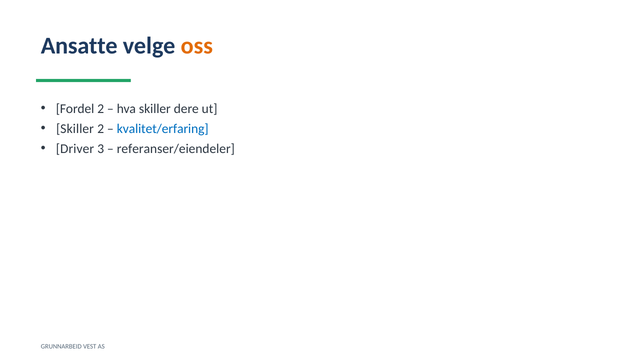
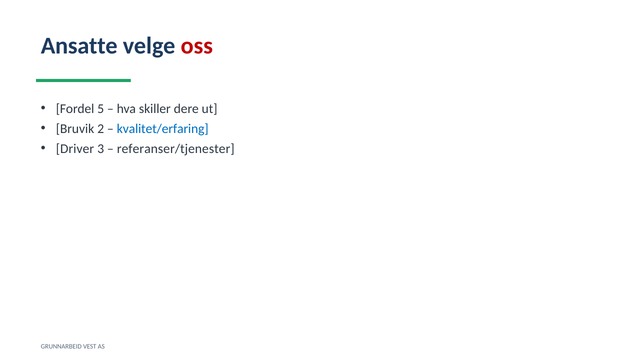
oss colour: orange -> red
Fordel 2: 2 -> 5
Skiller at (75, 129): Skiller -> Bruvik
referanser/eiendeler: referanser/eiendeler -> referanser/tjenester
